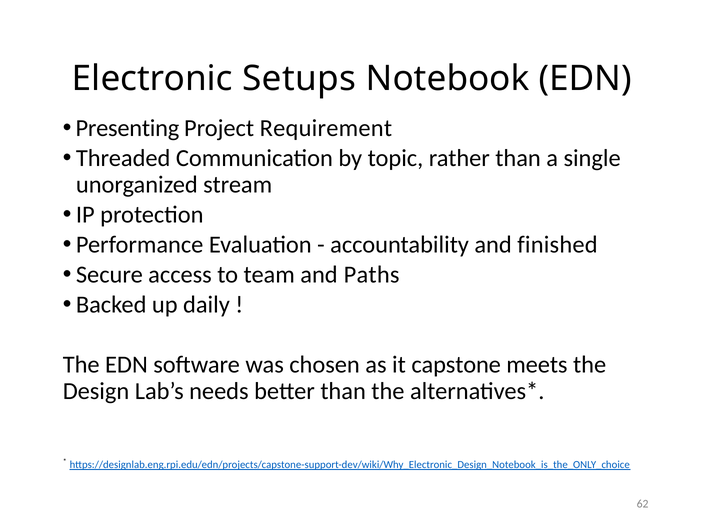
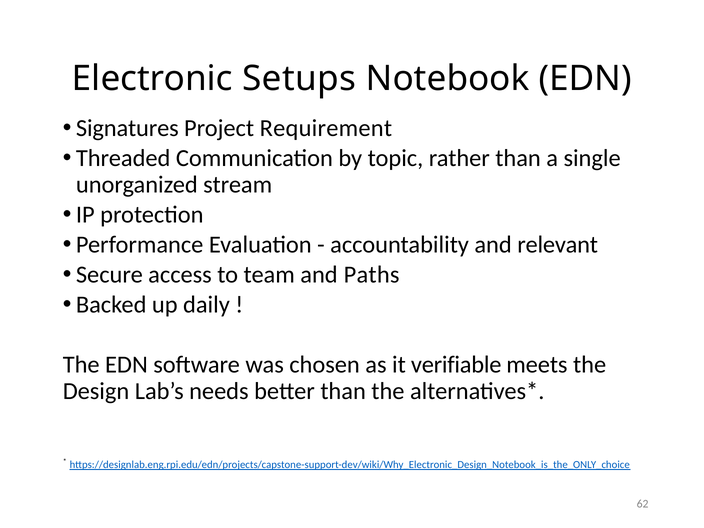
Presenting: Presenting -> Signatures
finished: finished -> relevant
capstone: capstone -> verifiable
